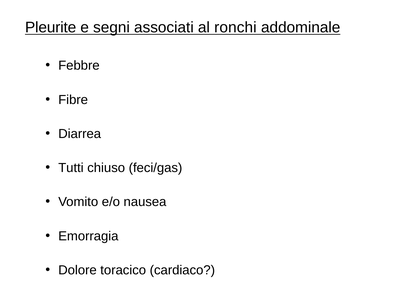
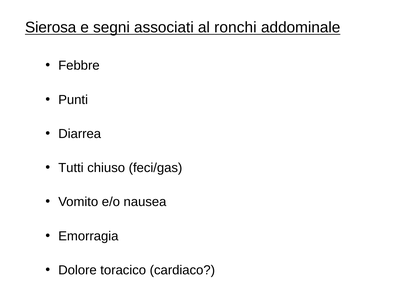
Pleurite: Pleurite -> Sierosa
Fibre: Fibre -> Punti
